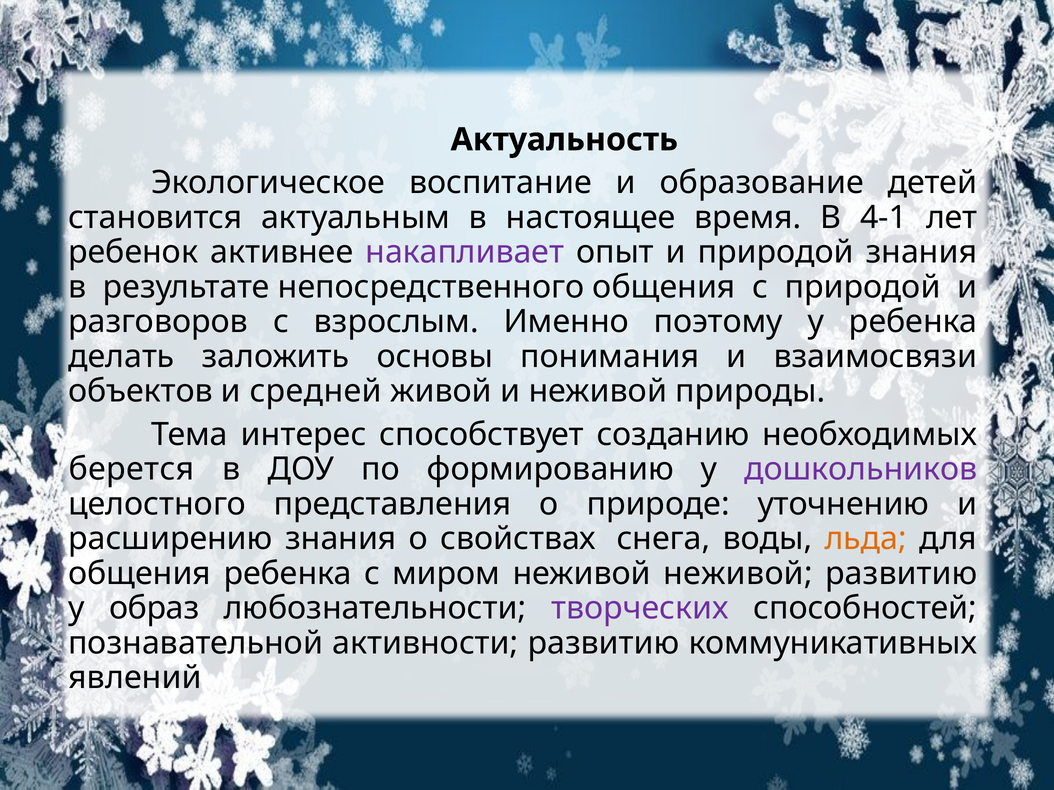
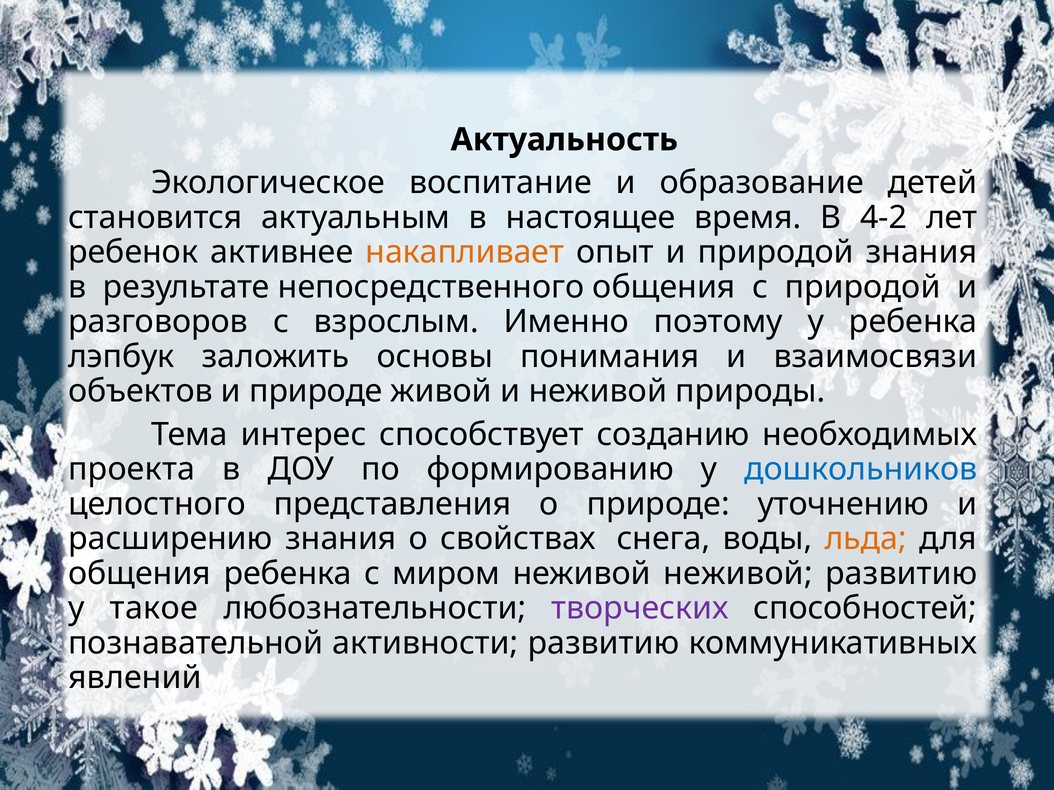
4-1: 4-1 -> 4-2
накапливает colour: purple -> orange
делать: делать -> лэпбук
и средней: средней -> природе
берется: берется -> проекта
дошкольников colour: purple -> blue
образ: образ -> такое
